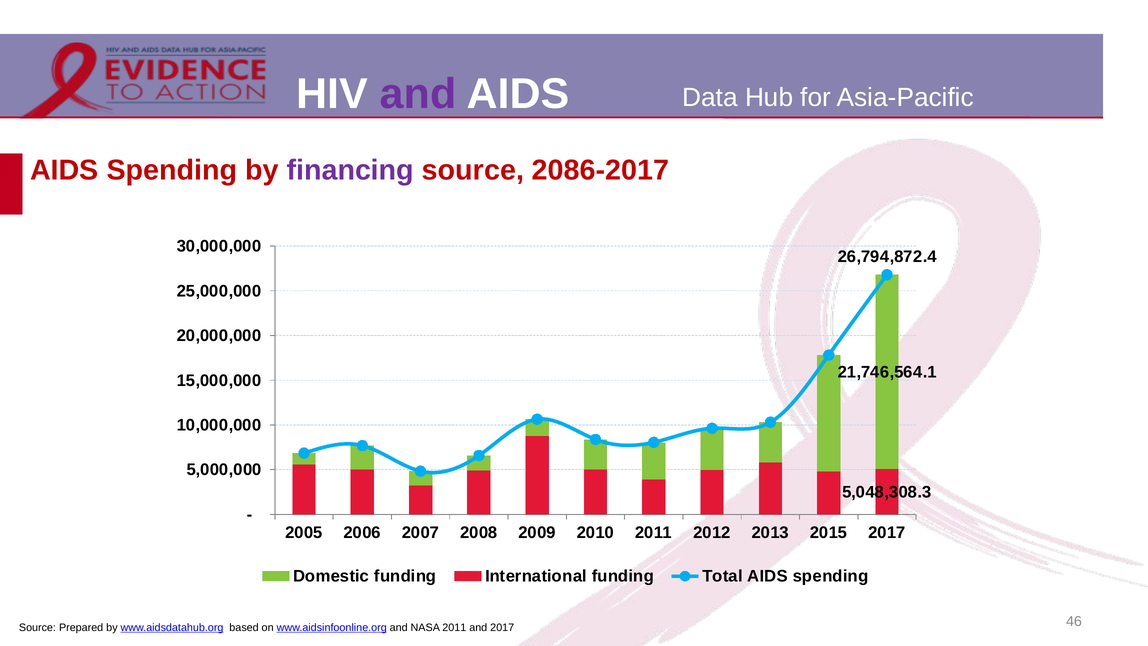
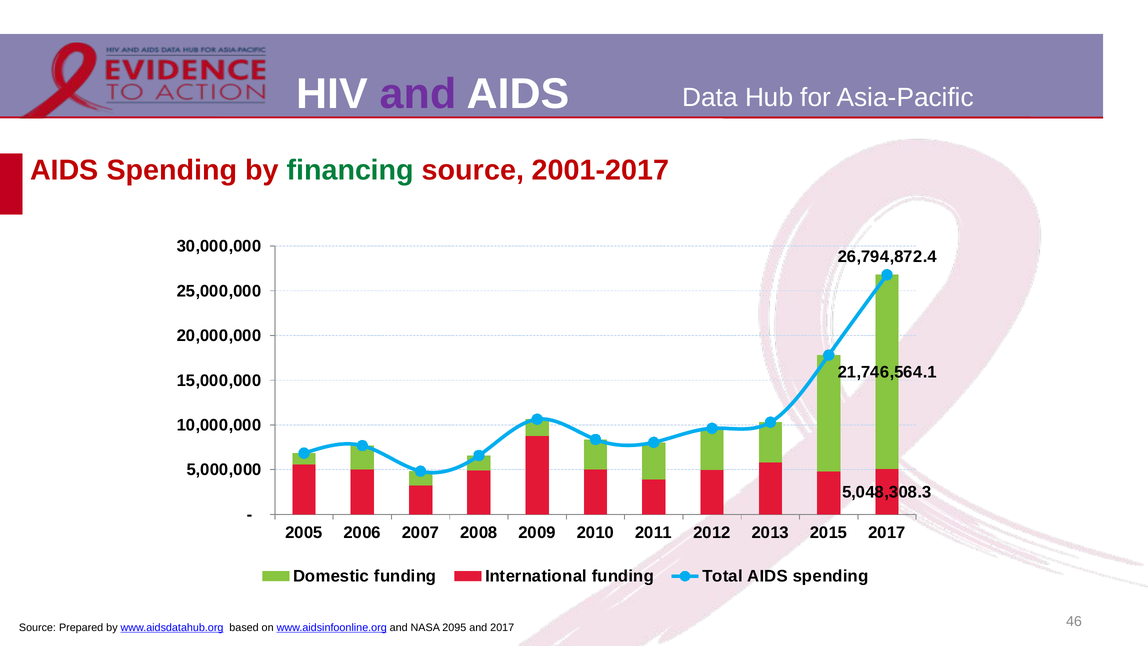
financing colour: purple -> green
2086-2017: 2086-2017 -> 2001-2017
NASA 2011: 2011 -> 2095
